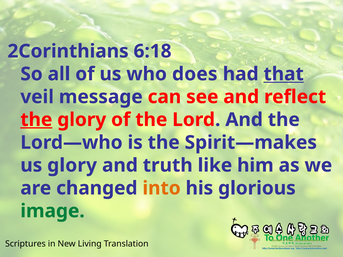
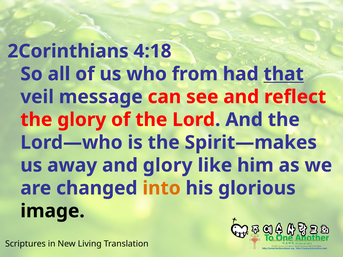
6:18: 6:18 -> 4:18
does: does -> from
the at (36, 120) underline: present -> none
us glory: glory -> away
and truth: truth -> glory
image colour: green -> black
